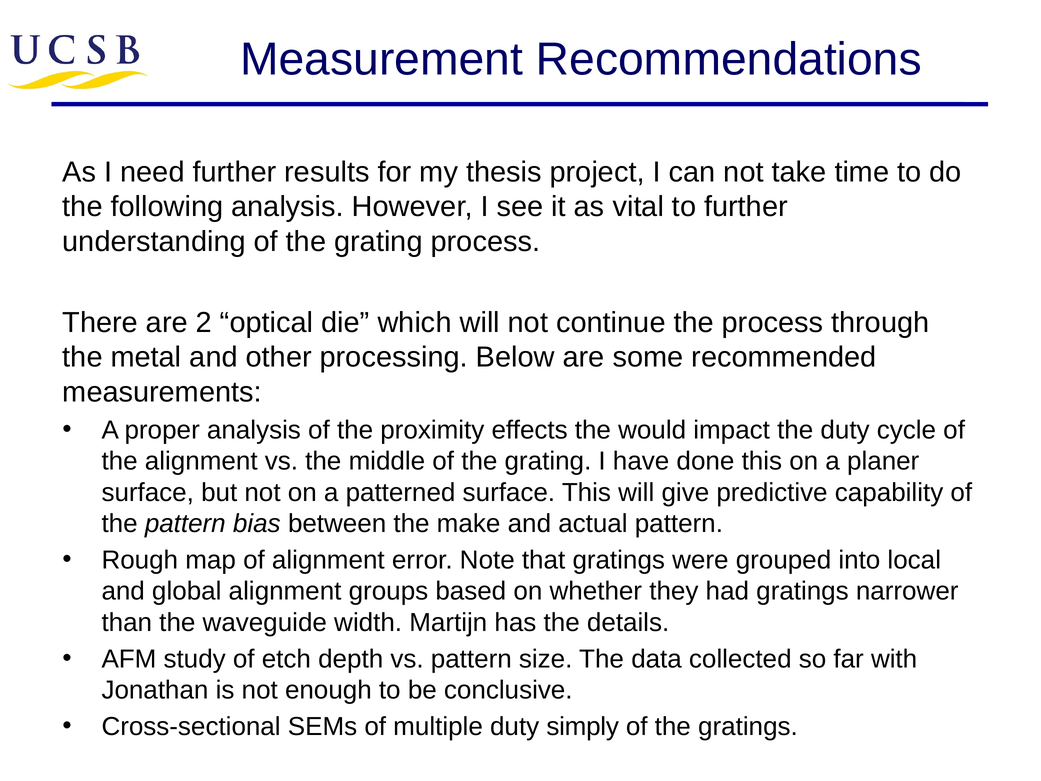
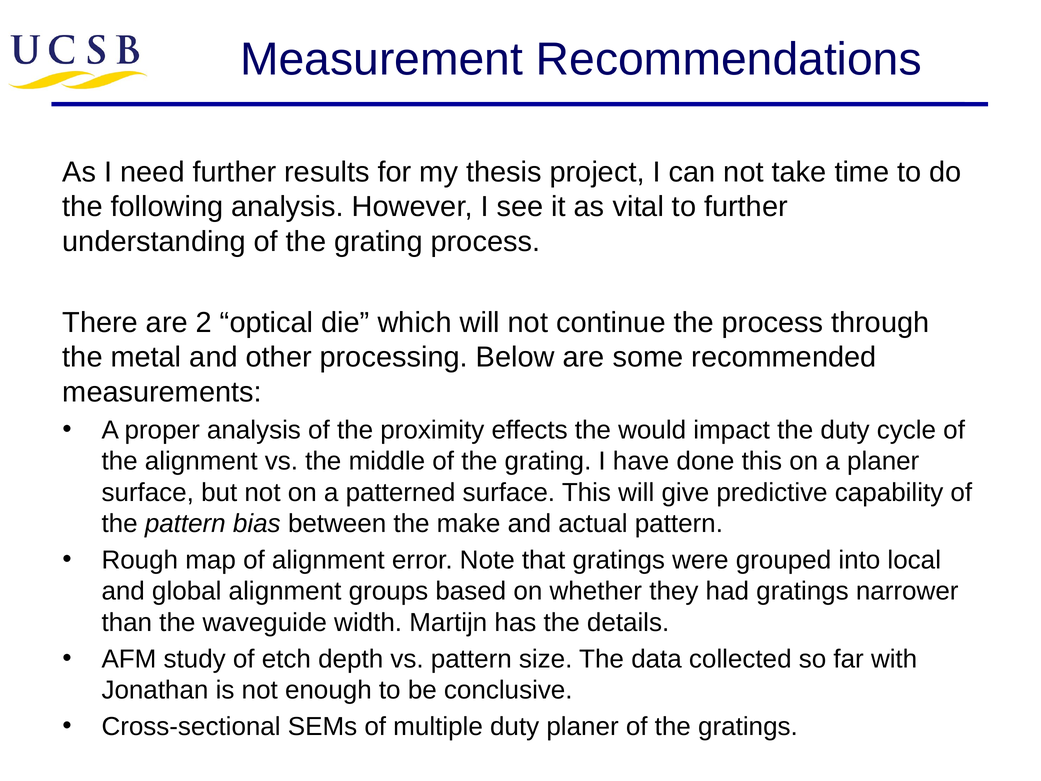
duty simply: simply -> planer
